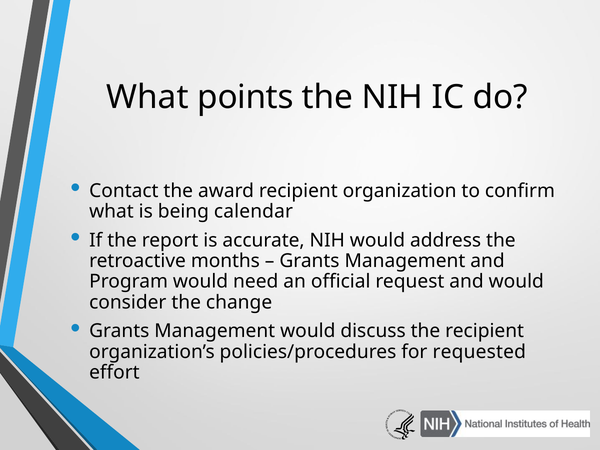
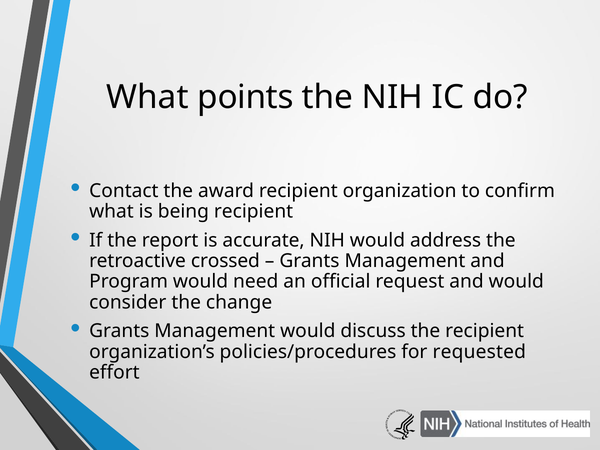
being calendar: calendar -> recipient
months: months -> crossed
